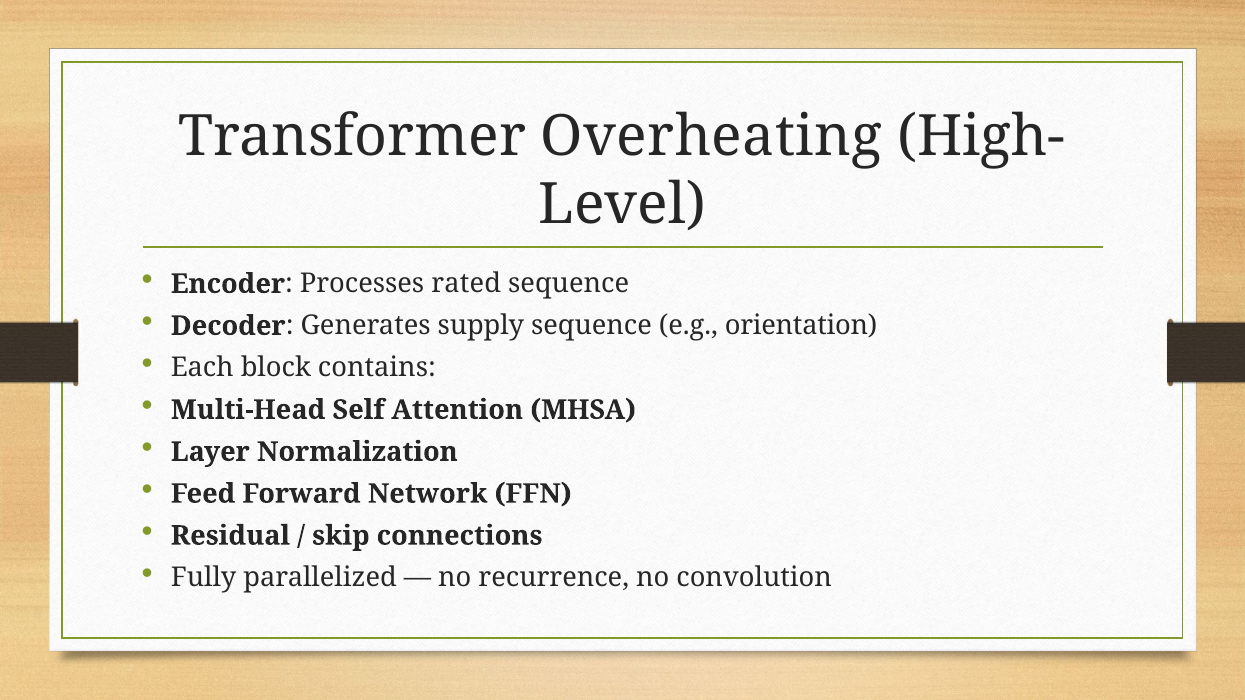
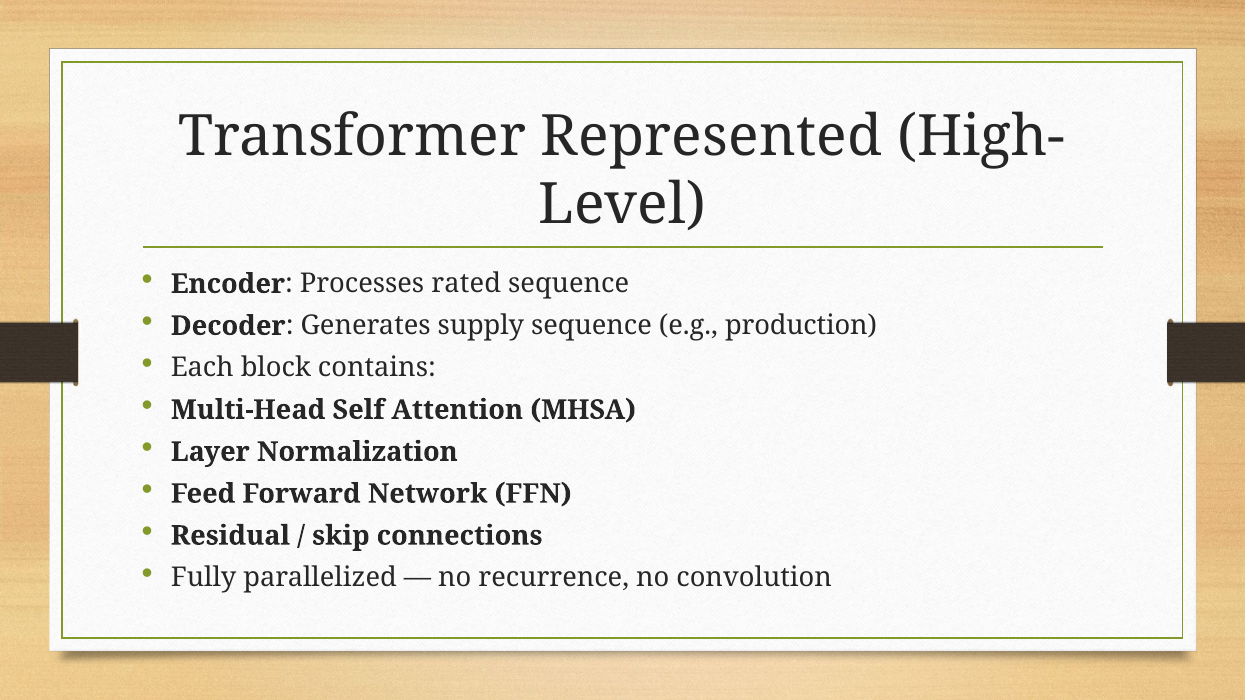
Overheating: Overheating -> Represented
orientation: orientation -> production
